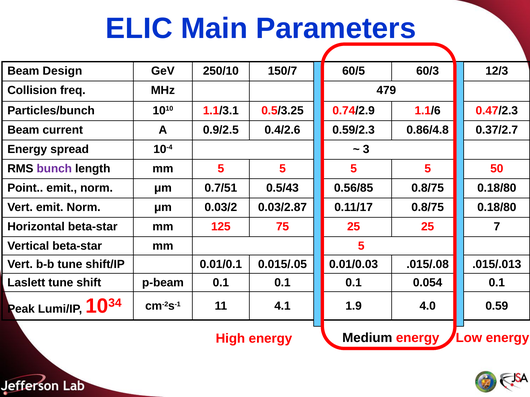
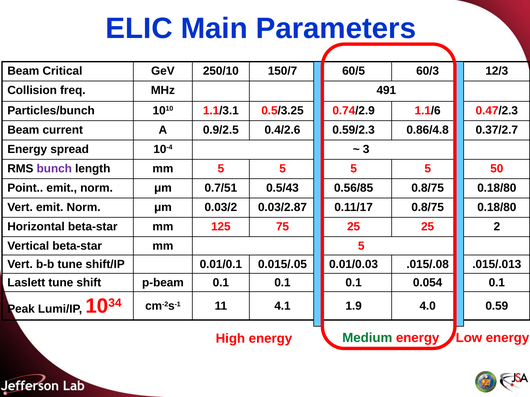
Design: Design -> Critical
479: 479 -> 491
7: 7 -> 2
Medium colour: black -> green
